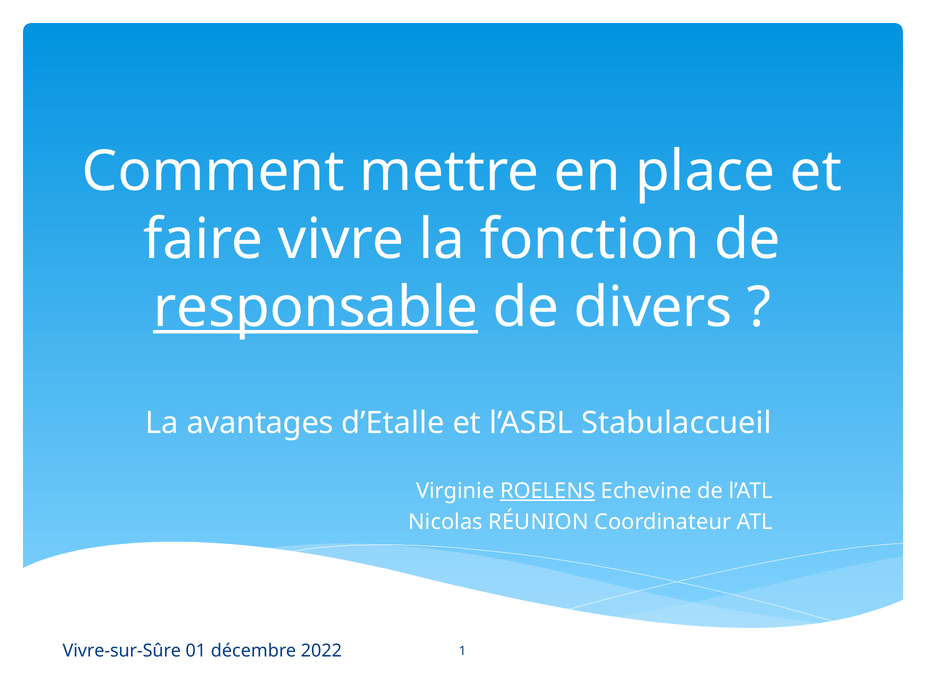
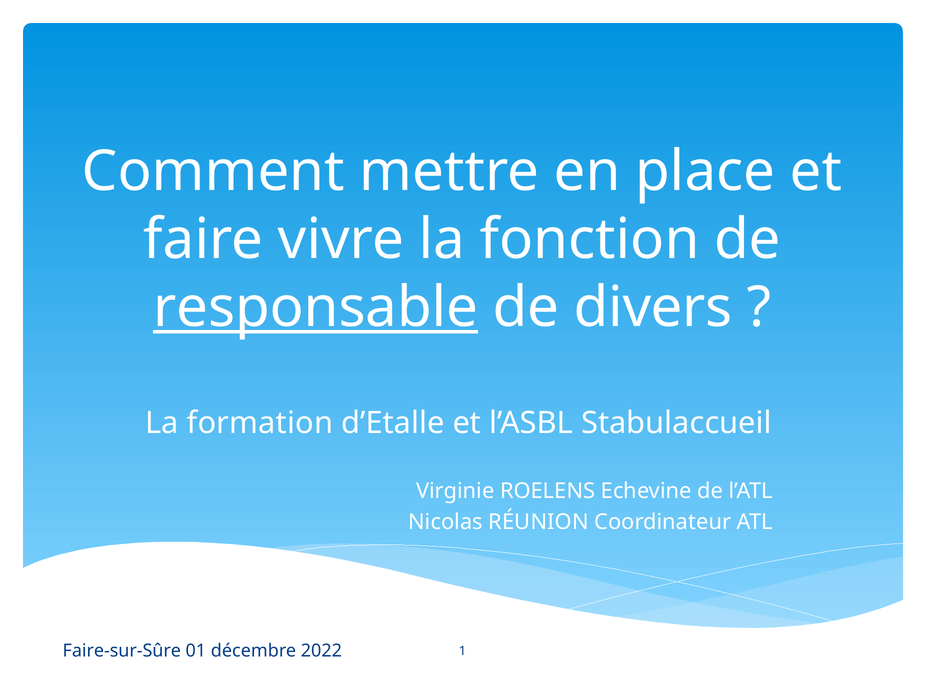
avantages: avantages -> formation
ROELENS underline: present -> none
Vivre-sur-Sûre: Vivre-sur-Sûre -> Faire-sur-Sûre
